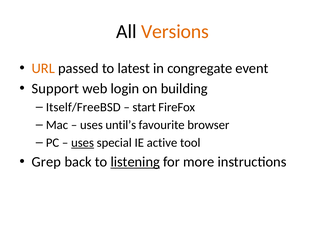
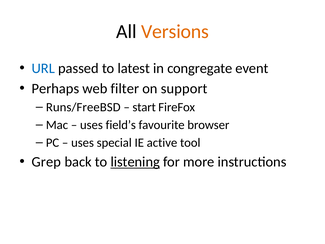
URL colour: orange -> blue
Support: Support -> Perhaps
login: login -> filter
building: building -> support
Itself/FreeBSD: Itself/FreeBSD -> Runs/FreeBSD
until’s: until’s -> field’s
uses at (83, 142) underline: present -> none
